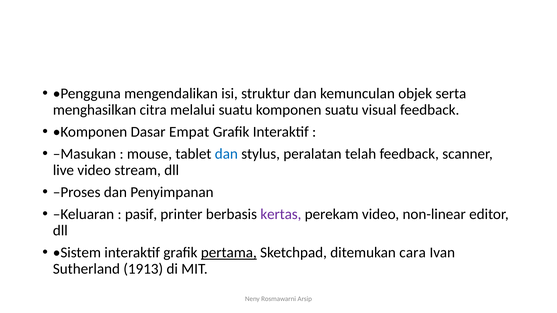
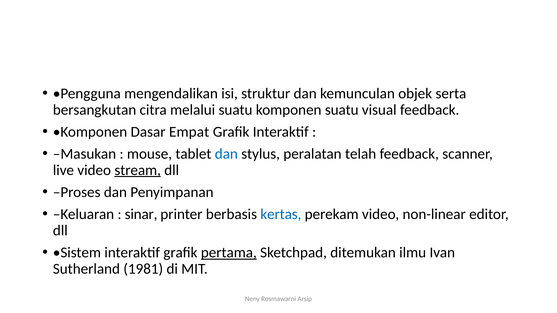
menghasilkan: menghasilkan -> bersangkutan
stream underline: none -> present
pasif: pasif -> sinar
kertas colour: purple -> blue
cara: cara -> ilmu
1913: 1913 -> 1981
